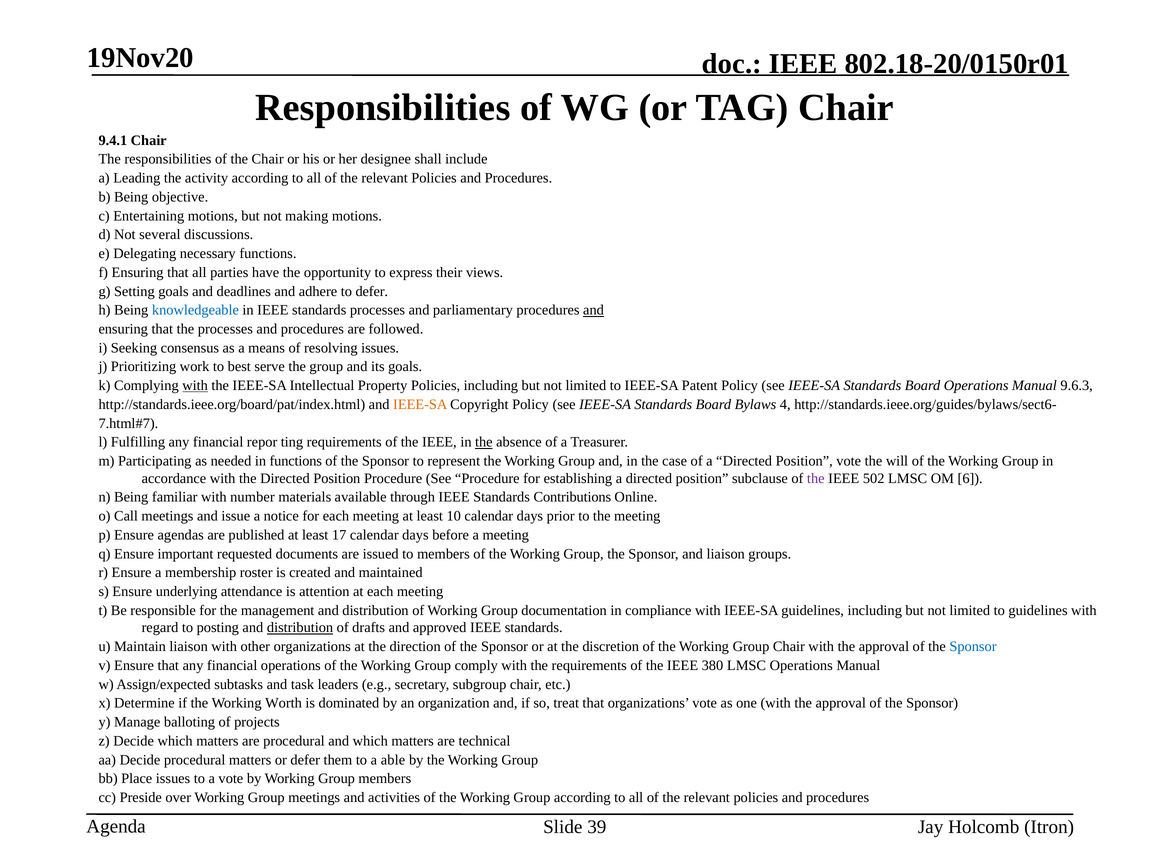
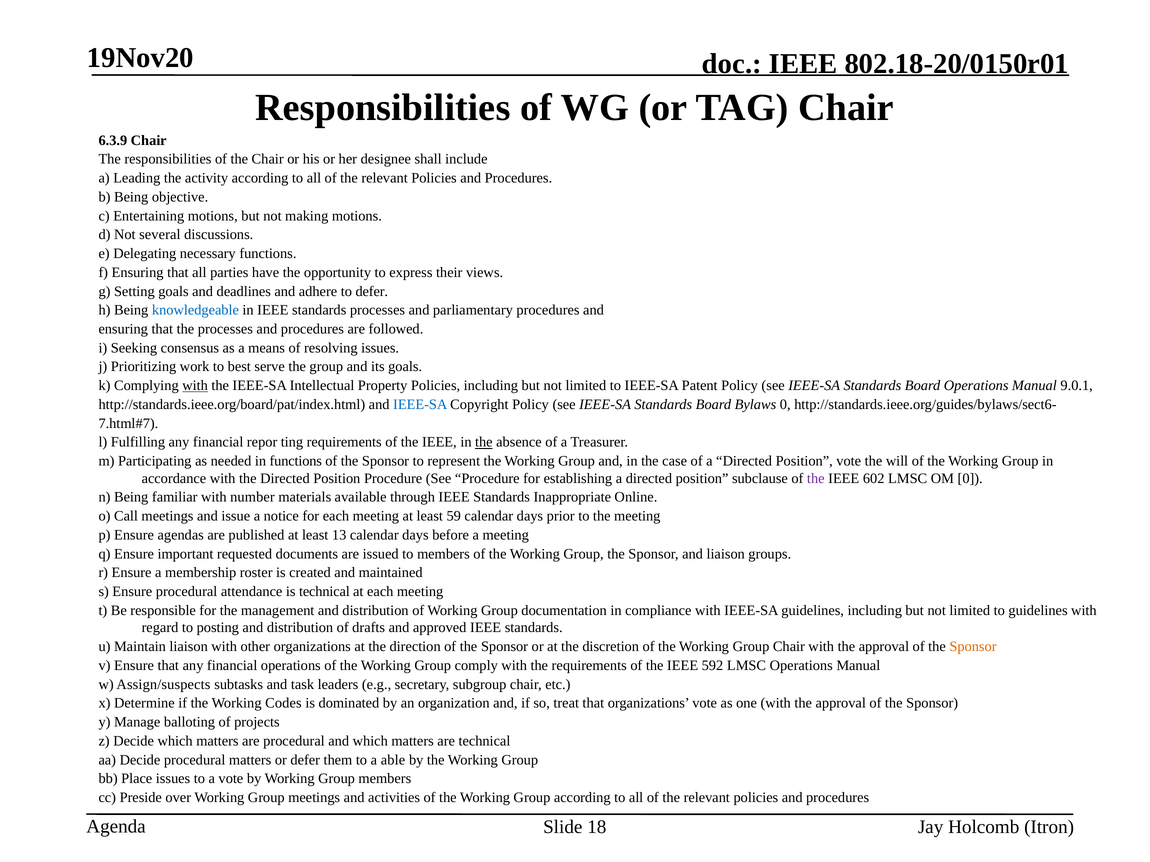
9.4.1: 9.4.1 -> 6.3.9
and at (594, 310) underline: present -> none
9.6.3: 9.6.3 -> 9.0.1
IEEE-SA at (420, 405) colour: orange -> blue
Bylaws 4: 4 -> 0
502: 502 -> 602
OM 6: 6 -> 0
Contributions: Contributions -> Inappropriate
10: 10 -> 59
17: 17 -> 13
Ensure underlying: underlying -> procedural
is attention: attention -> technical
distribution at (300, 628) underline: present -> none
Sponsor at (973, 647) colour: blue -> orange
380: 380 -> 592
Assign/expected: Assign/expected -> Assign/suspects
Worth: Worth -> Codes
39: 39 -> 18
